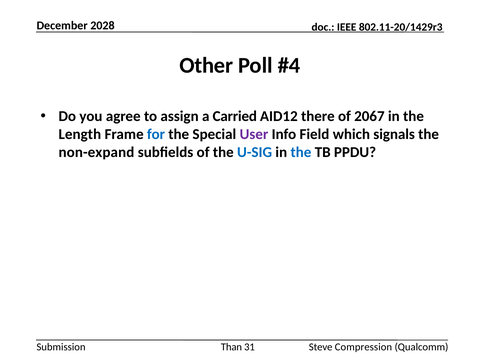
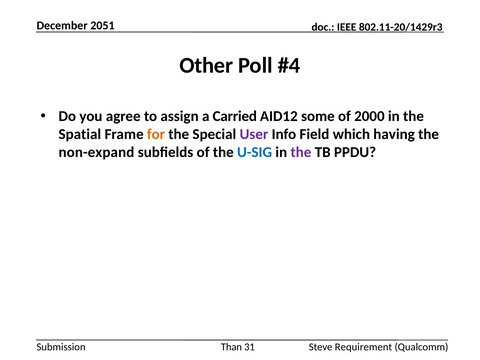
2028: 2028 -> 2051
there: there -> some
2067: 2067 -> 2000
Length: Length -> Spatial
for colour: blue -> orange
signals: signals -> having
the at (301, 152) colour: blue -> purple
Compression: Compression -> Requirement
